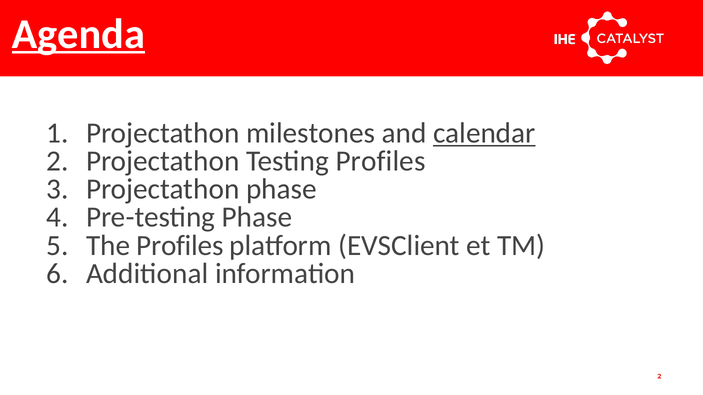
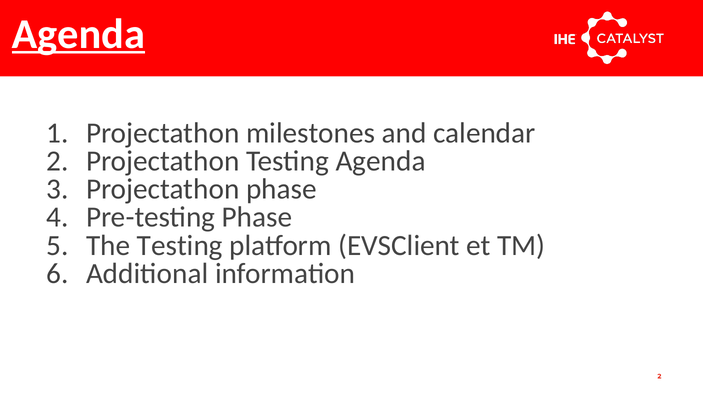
calendar underline: present -> none
Testing Profiles: Profiles -> Agenda
The Profiles: Profiles -> Testing
